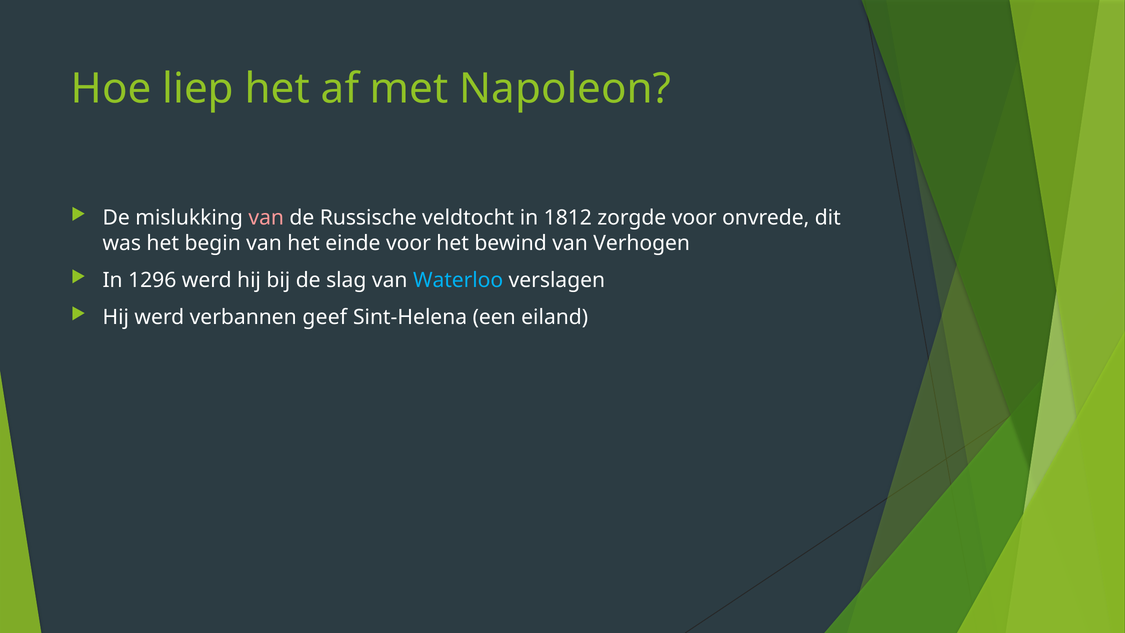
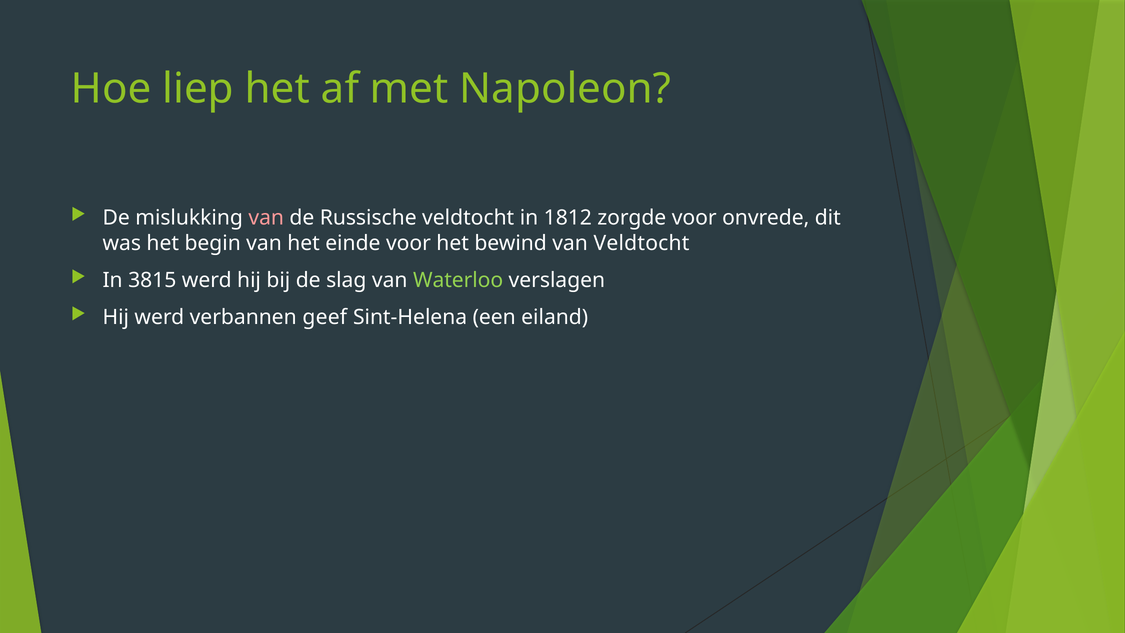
van Verhogen: Verhogen -> Veldtocht
1296: 1296 -> 3815
Waterloo colour: light blue -> light green
